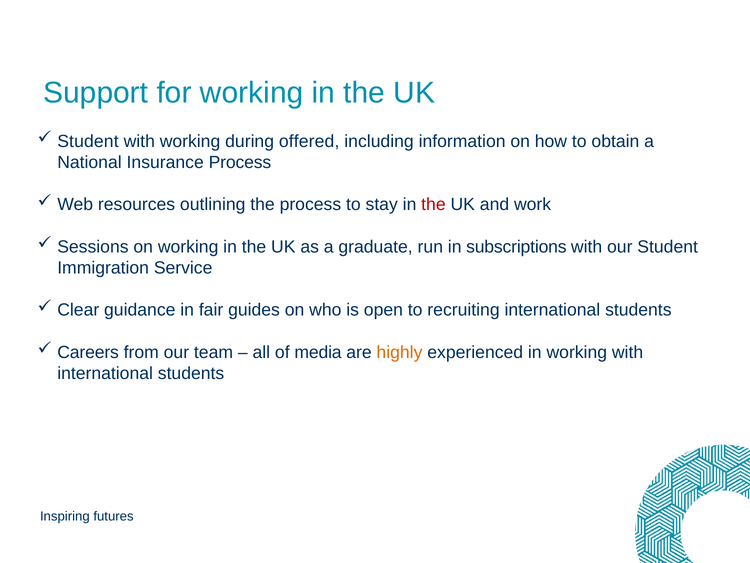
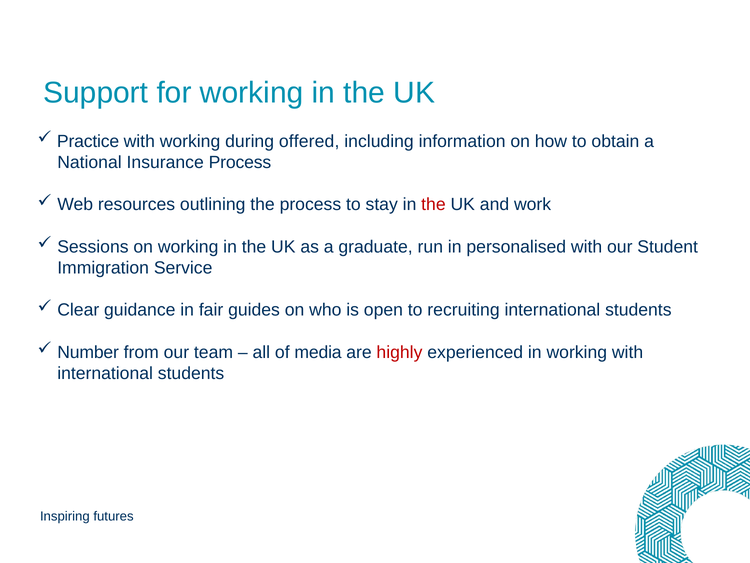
Student at (88, 141): Student -> Practice
subscriptions: subscriptions -> personalised
Careers: Careers -> Number
highly colour: orange -> red
